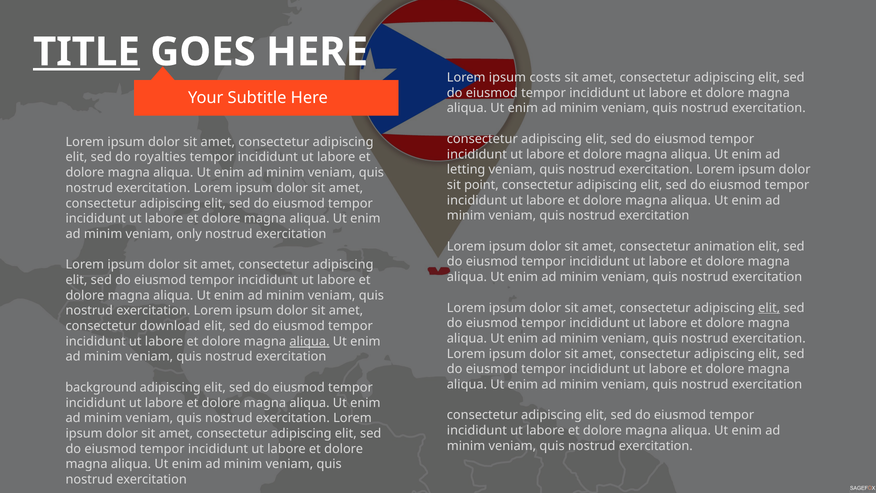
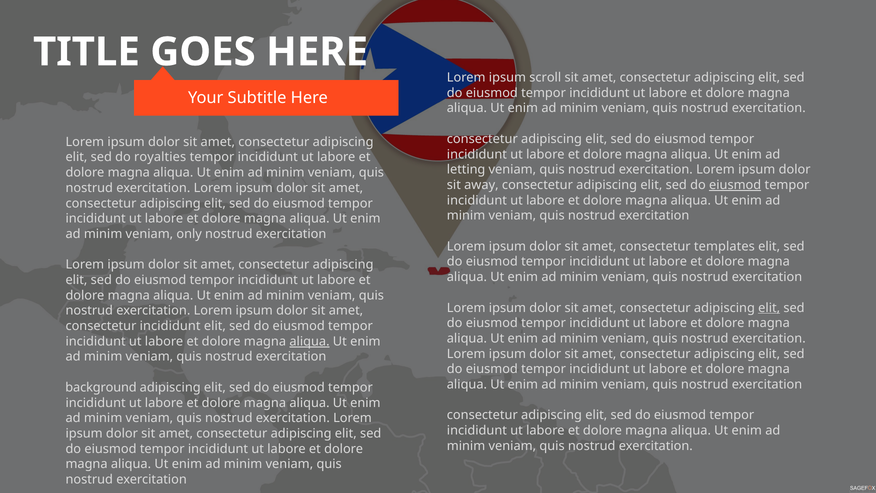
TITLE underline: present -> none
costs: costs -> scroll
point: point -> away
eiusmod at (735, 185) underline: none -> present
animation: animation -> templates
consectetur download: download -> incididunt
